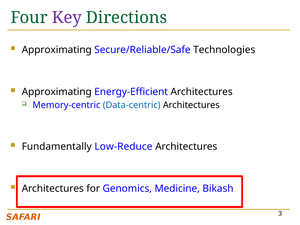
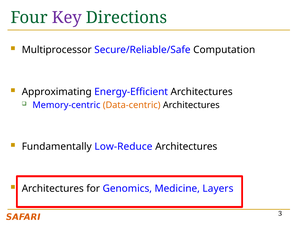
Approximating at (57, 50): Approximating -> Multiprocessor
Technologies: Technologies -> Computation
Data-centric colour: blue -> orange
Bikash: Bikash -> Layers
